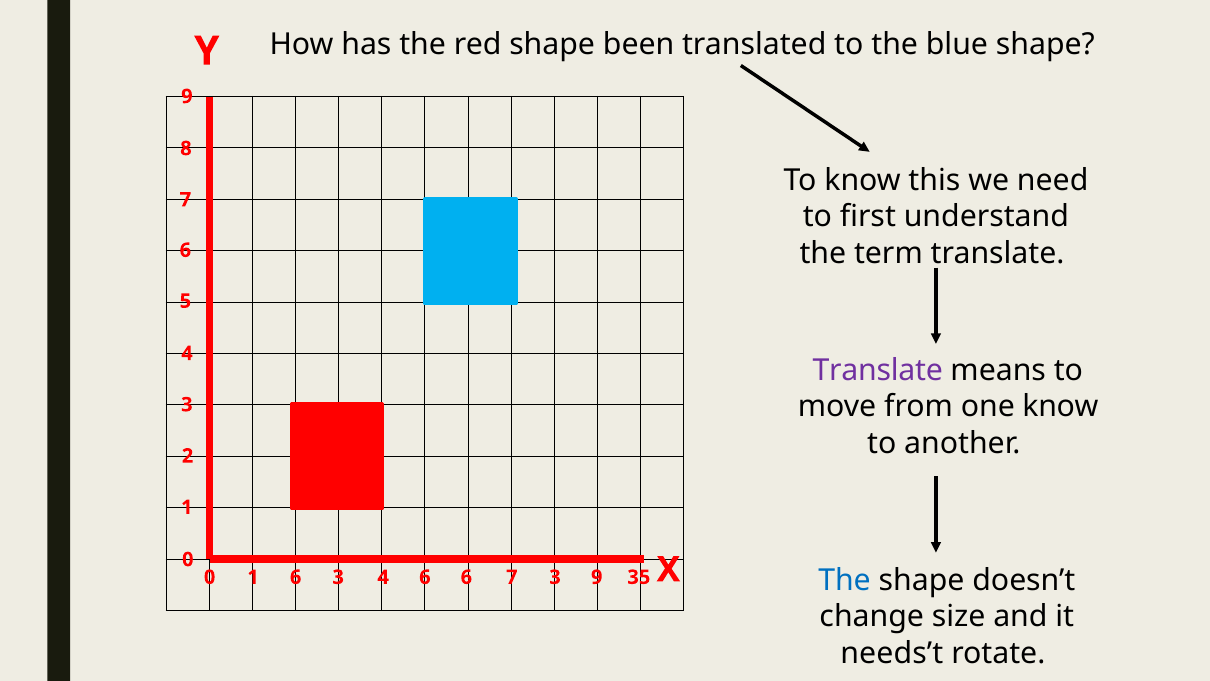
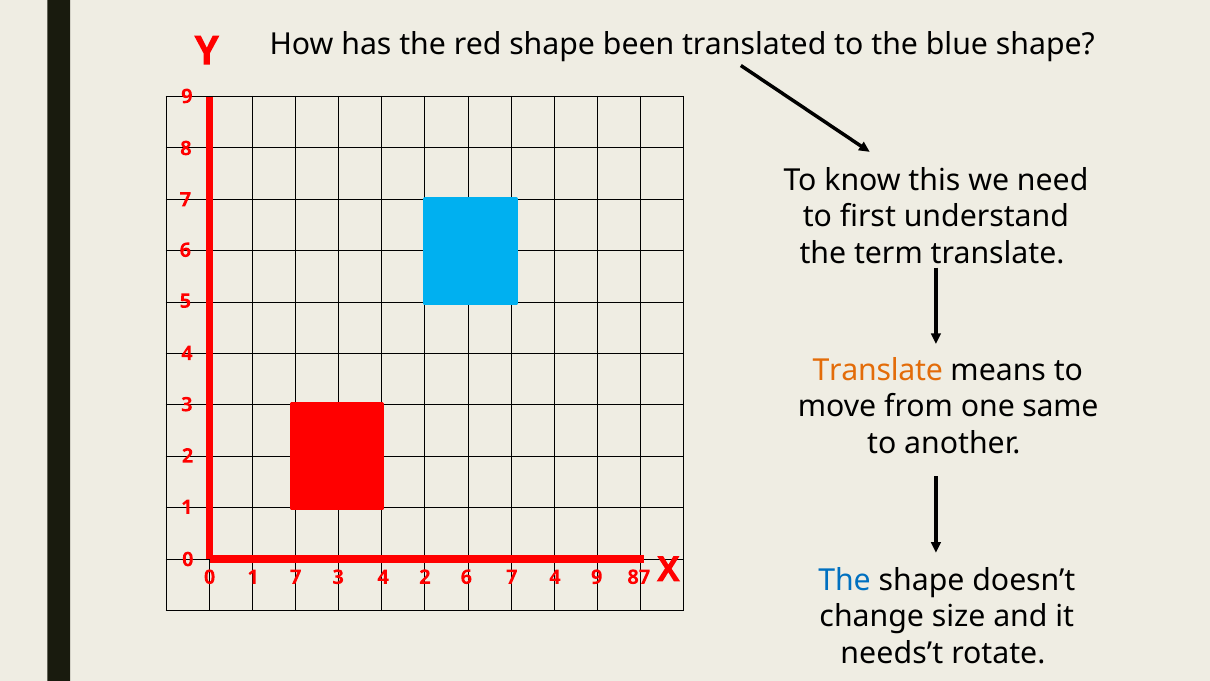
Translate at (878, 370) colour: purple -> orange
one know: know -> same
1 6: 6 -> 7
4 6: 6 -> 2
7 3: 3 -> 4
35: 35 -> 87
